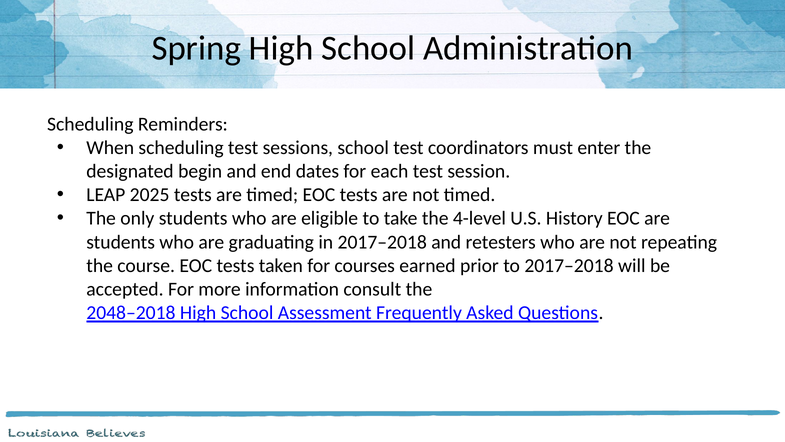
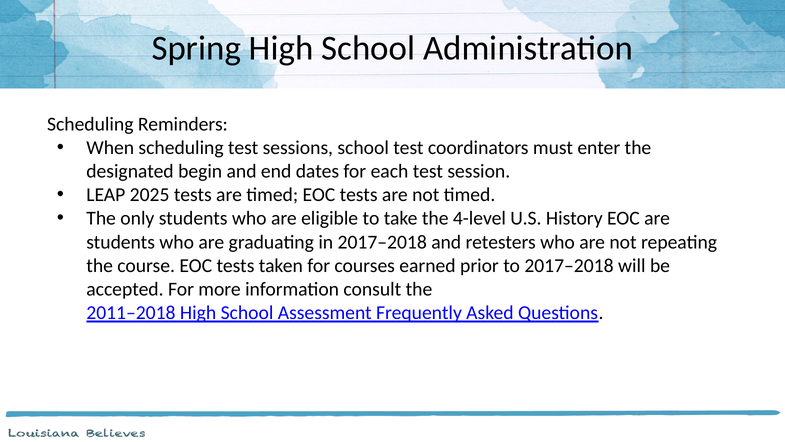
2048–2018: 2048–2018 -> 2011–2018
